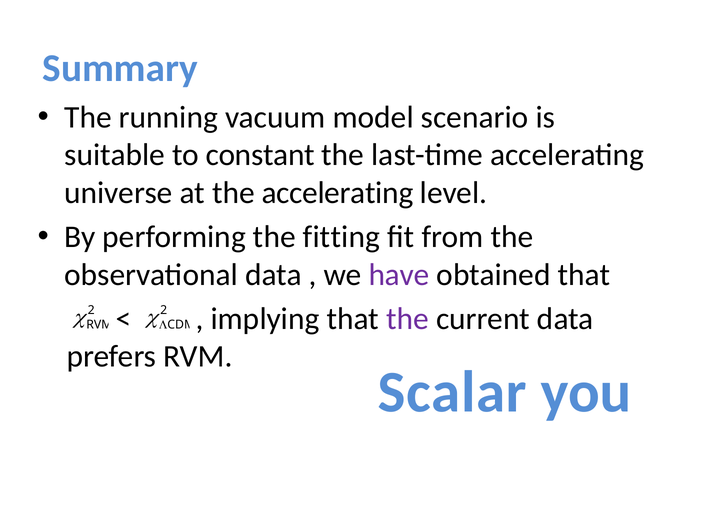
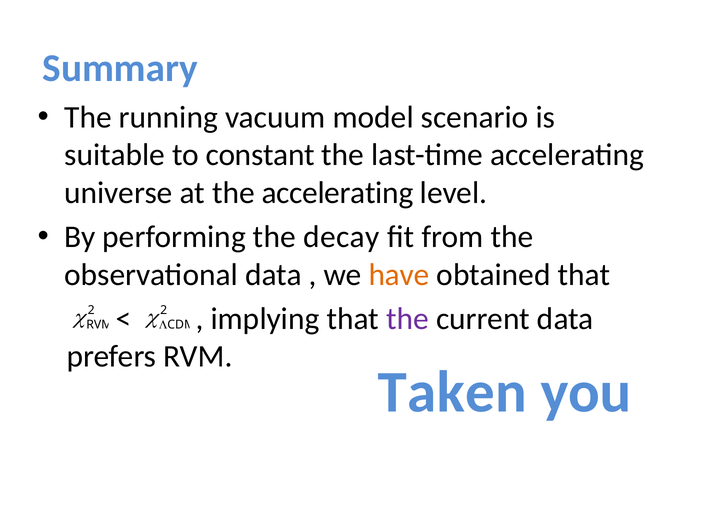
fitting: fitting -> decay
have colour: purple -> orange
Scalar: Scalar -> Taken
